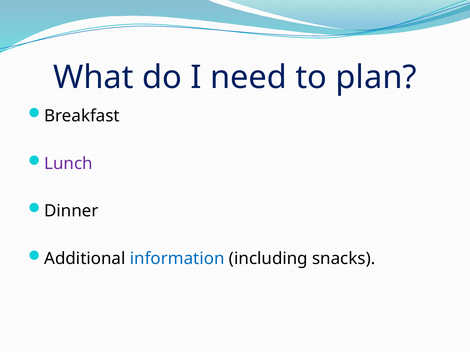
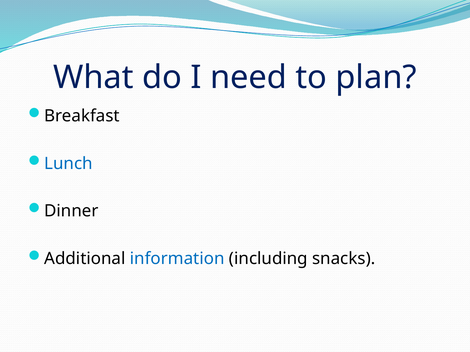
Lunch colour: purple -> blue
